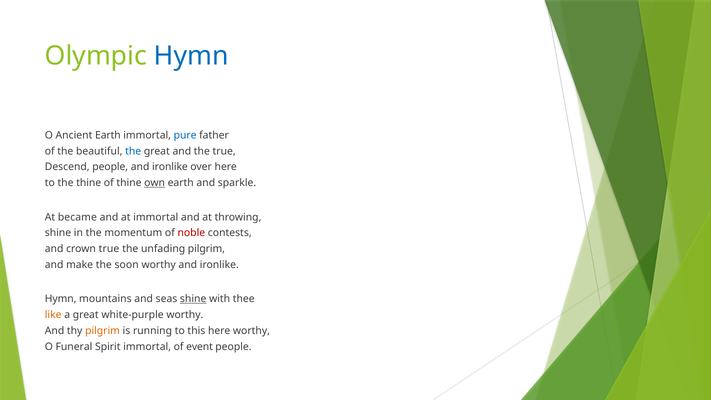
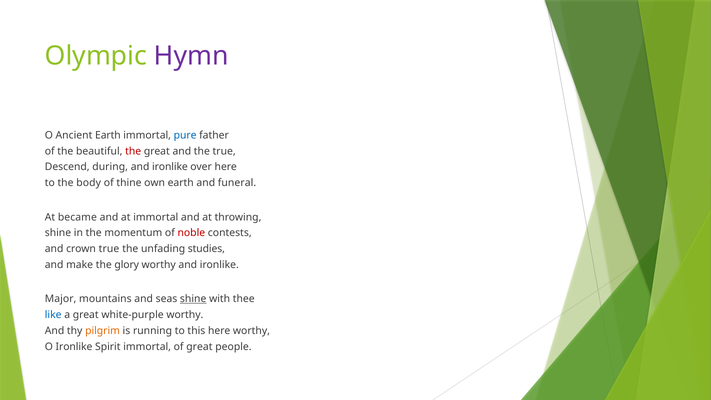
Hymn at (191, 56) colour: blue -> purple
the at (133, 151) colour: blue -> red
Descend people: people -> during
the thine: thine -> body
own underline: present -> none
sparkle: sparkle -> funeral
unfading pilgrim: pilgrim -> studies
soon: soon -> glory
Hymn at (61, 299): Hymn -> Major
like colour: orange -> blue
O Funeral: Funeral -> Ironlike
of event: event -> great
